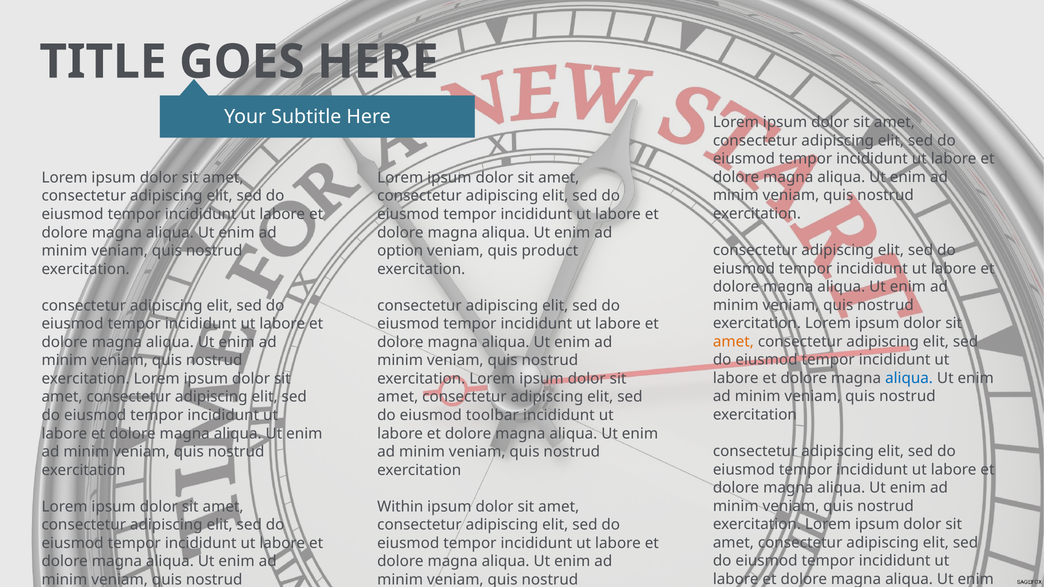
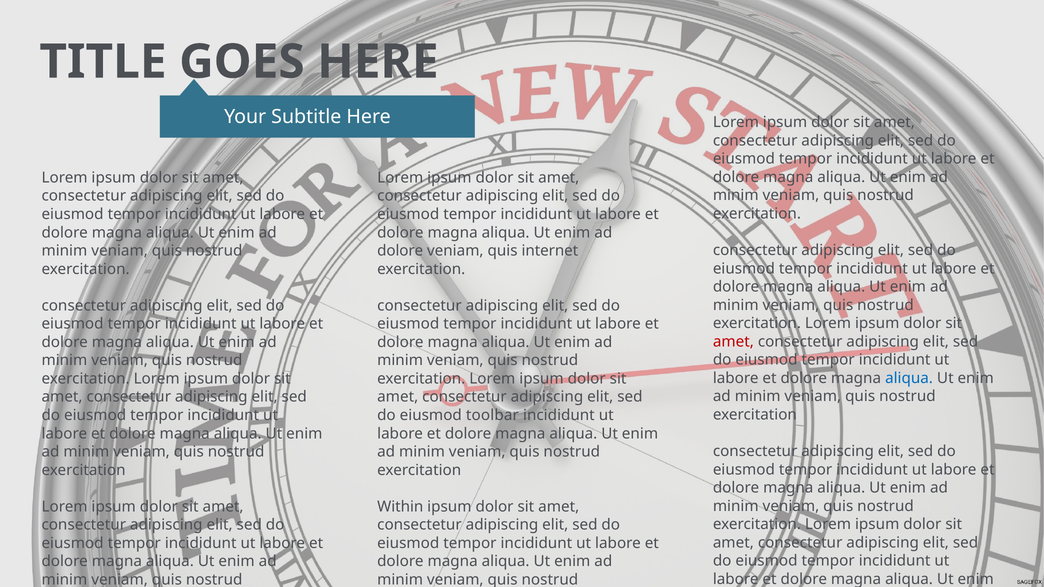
option at (400, 251): option -> dolore
product: product -> internet
amet at (733, 342) colour: orange -> red
